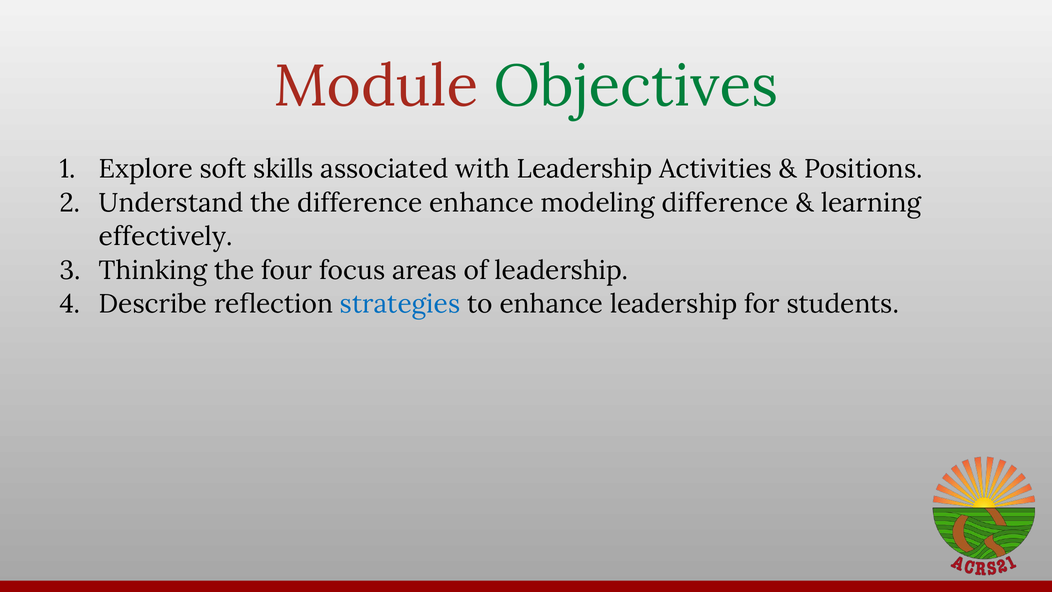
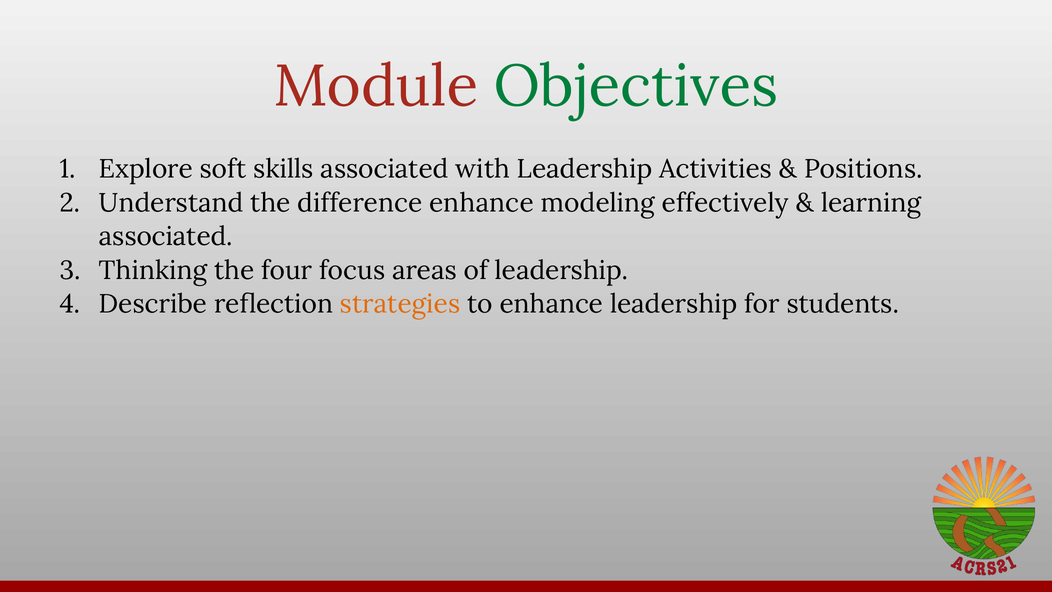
modeling difference: difference -> effectively
effectively at (166, 237): effectively -> associated
strategies colour: blue -> orange
